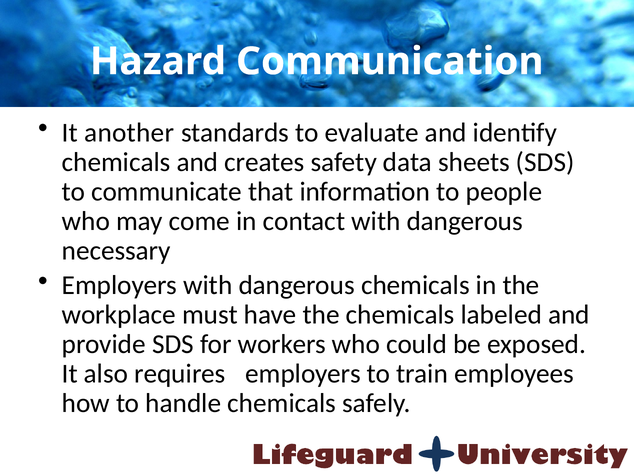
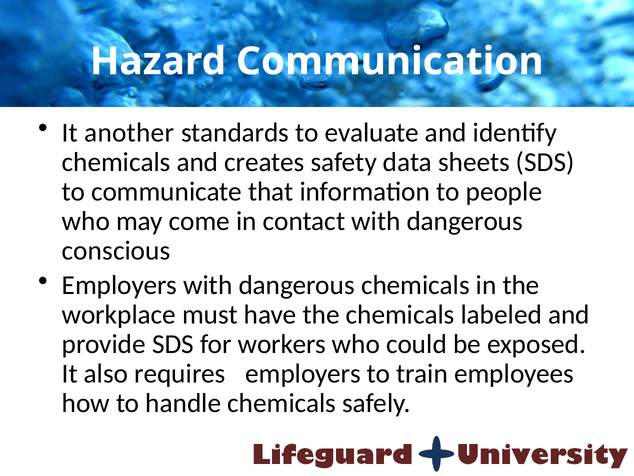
necessary: necessary -> conscious
